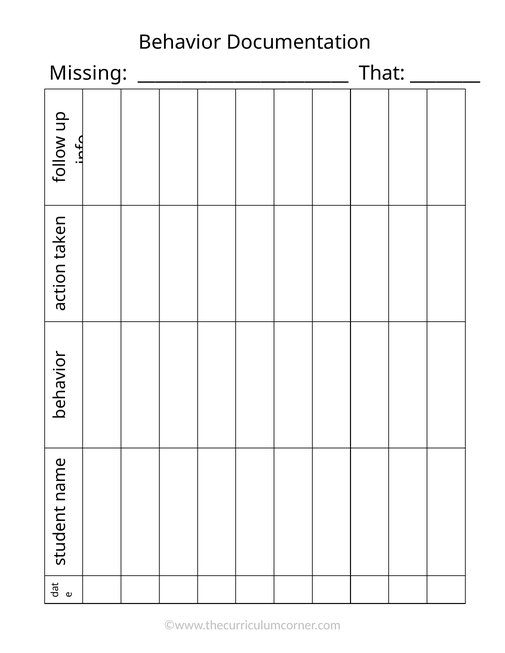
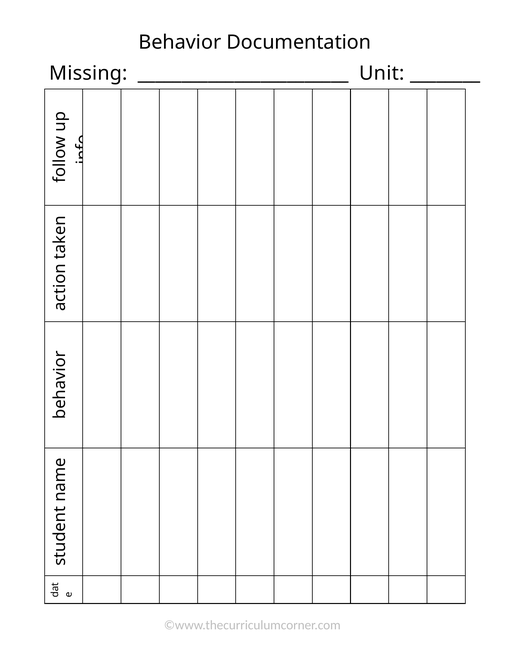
That: That -> Unit
